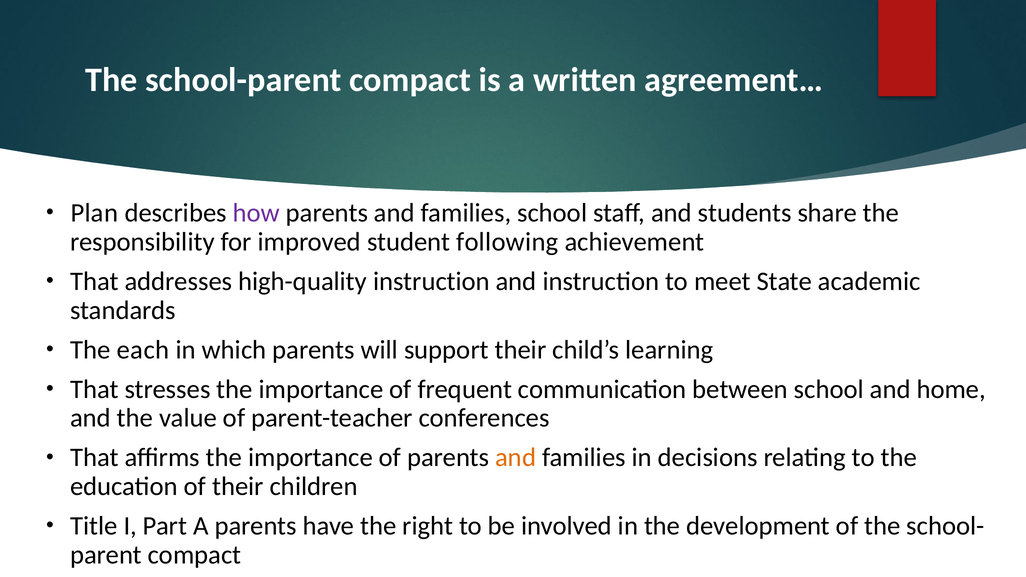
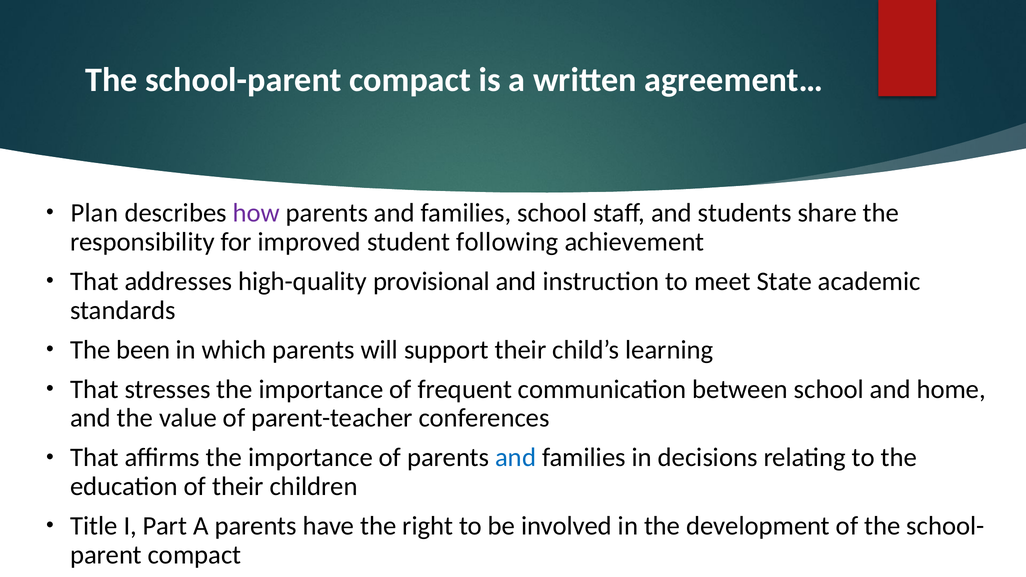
high-quality instruction: instruction -> provisional
each: each -> been
and at (516, 458) colour: orange -> blue
